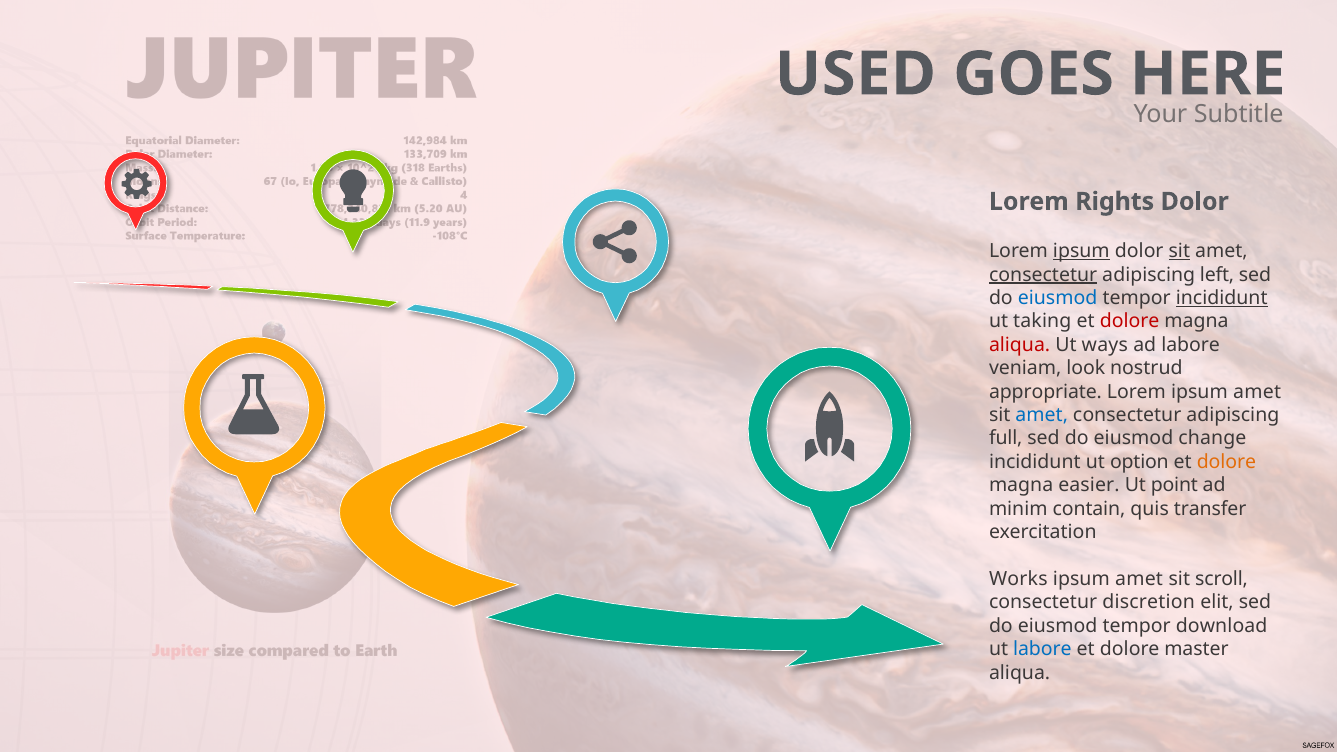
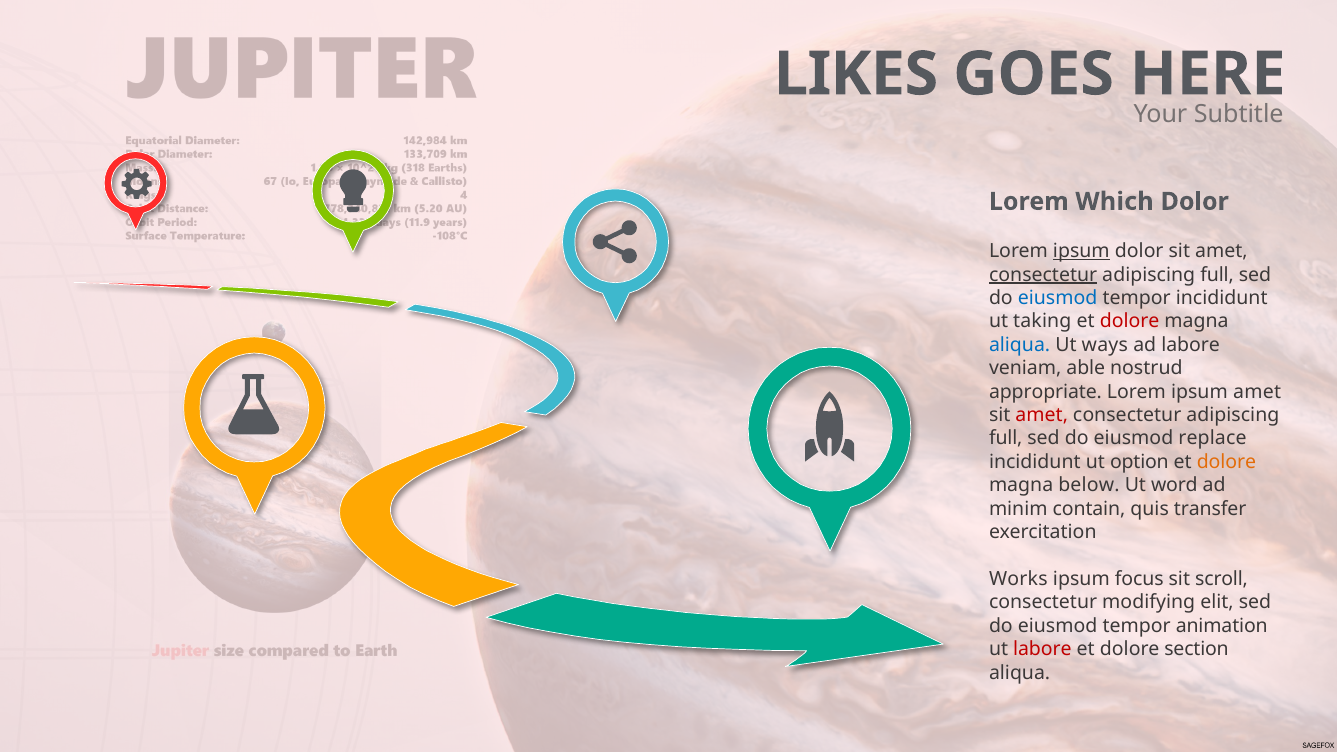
USED: USED -> LIKES
Rights: Rights -> Which
sit at (1179, 251) underline: present -> none
left at (1217, 275): left -> full
incididunt at (1222, 298) underline: present -> none
aliqua at (1020, 345) colour: red -> blue
look: look -> able
amet at (1042, 415) colour: blue -> red
change: change -> replace
easier: easier -> below
point: point -> word
amet at (1139, 579): amet -> focus
discretion: discretion -> modifying
download: download -> animation
labore at (1042, 649) colour: blue -> red
master: master -> section
